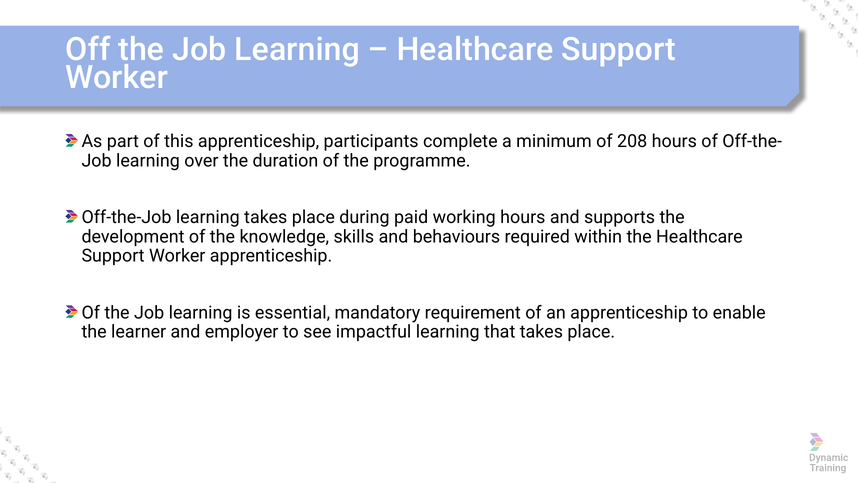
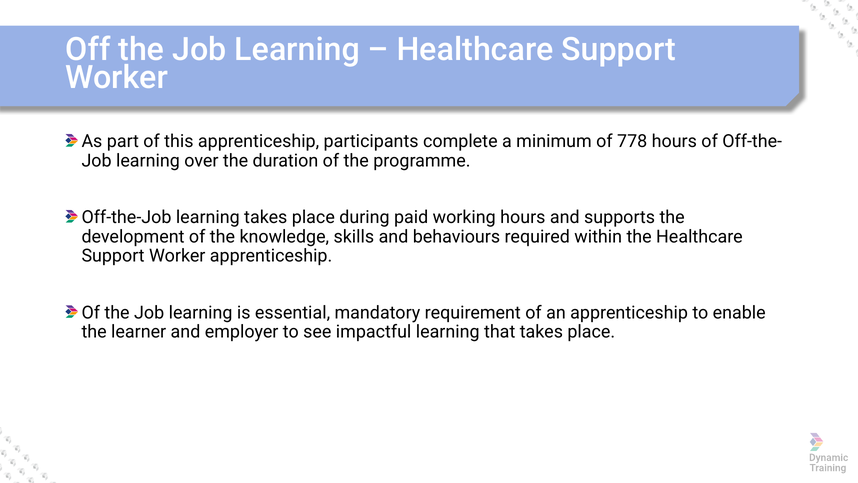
208: 208 -> 778
